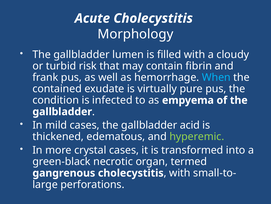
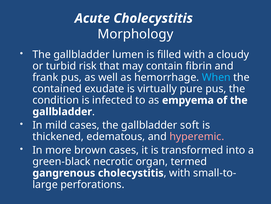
acid: acid -> soft
hyperemic colour: light green -> pink
crystal: crystal -> brown
